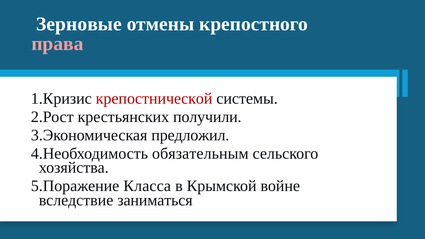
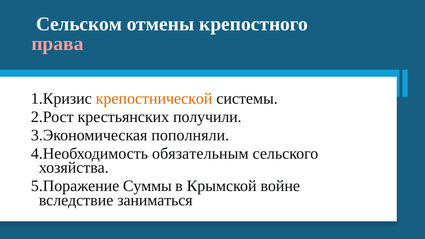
Зерновые: Зерновые -> Сельском
крепостнической colour: red -> orange
предложил: предложил -> пополняли
Класса: Класса -> Суммы
